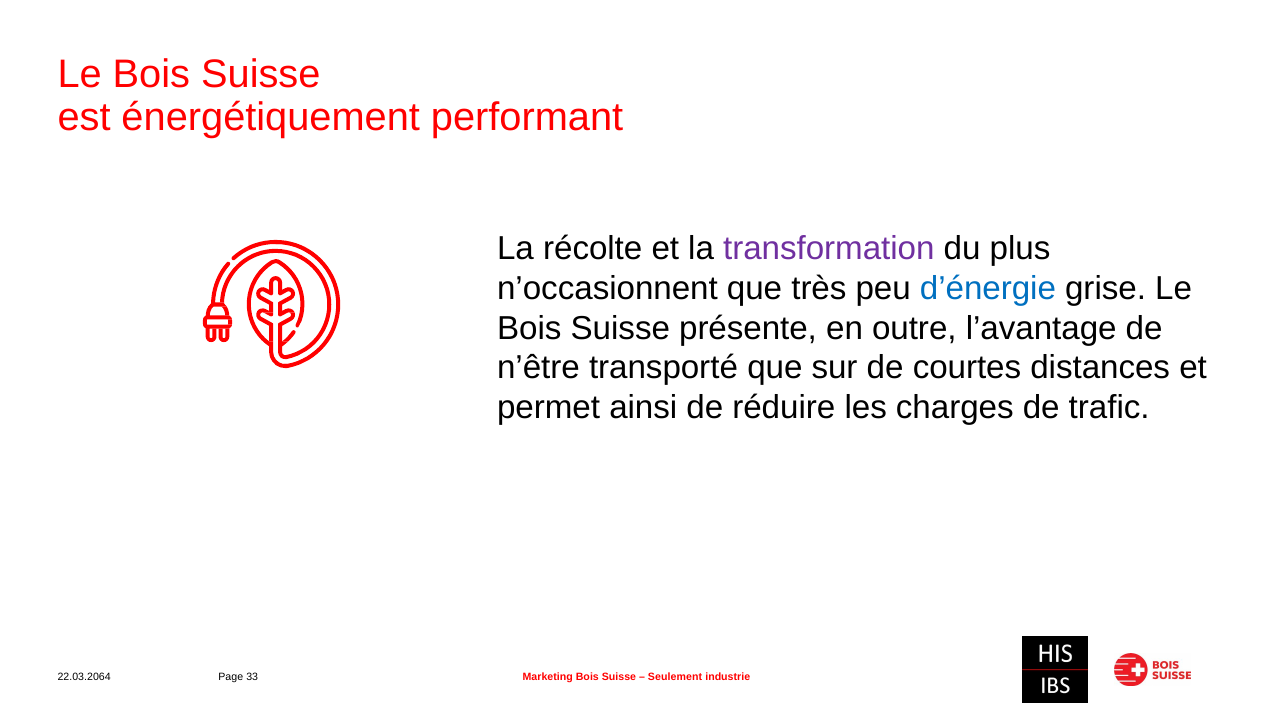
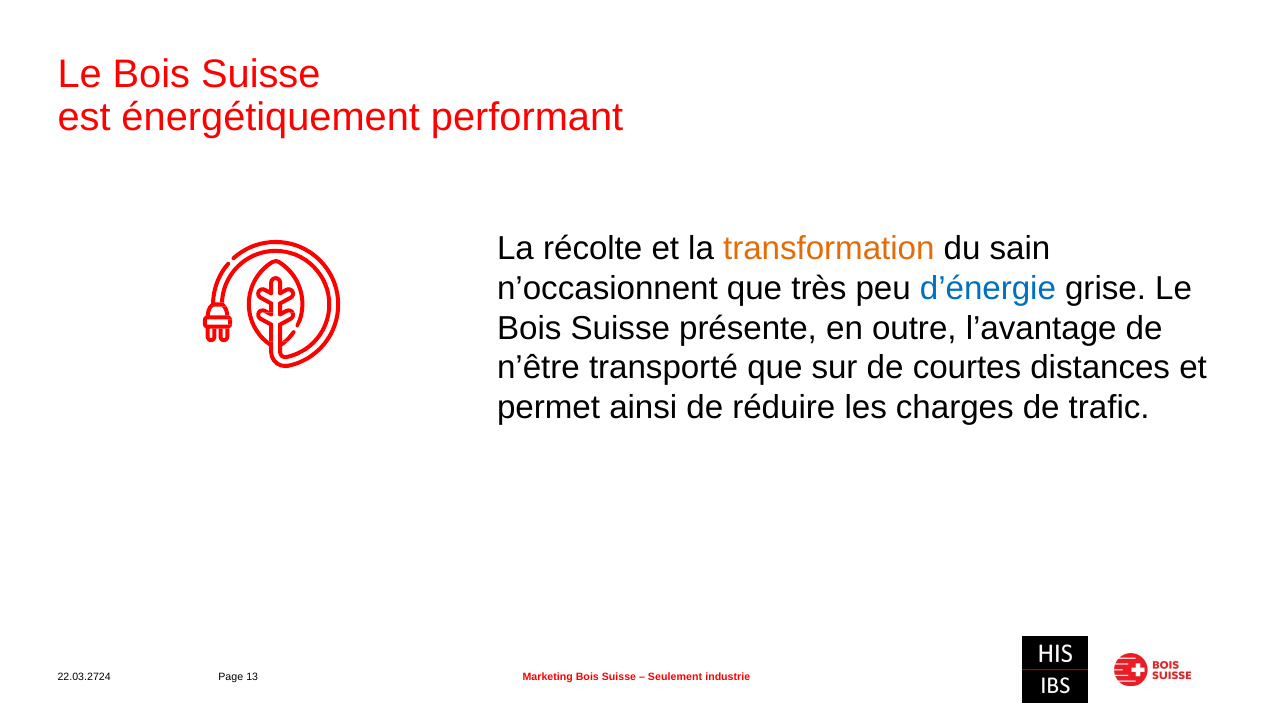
transformation colour: purple -> orange
plus: plus -> sain
22.03.2064: 22.03.2064 -> 22.03.2724
33: 33 -> 13
